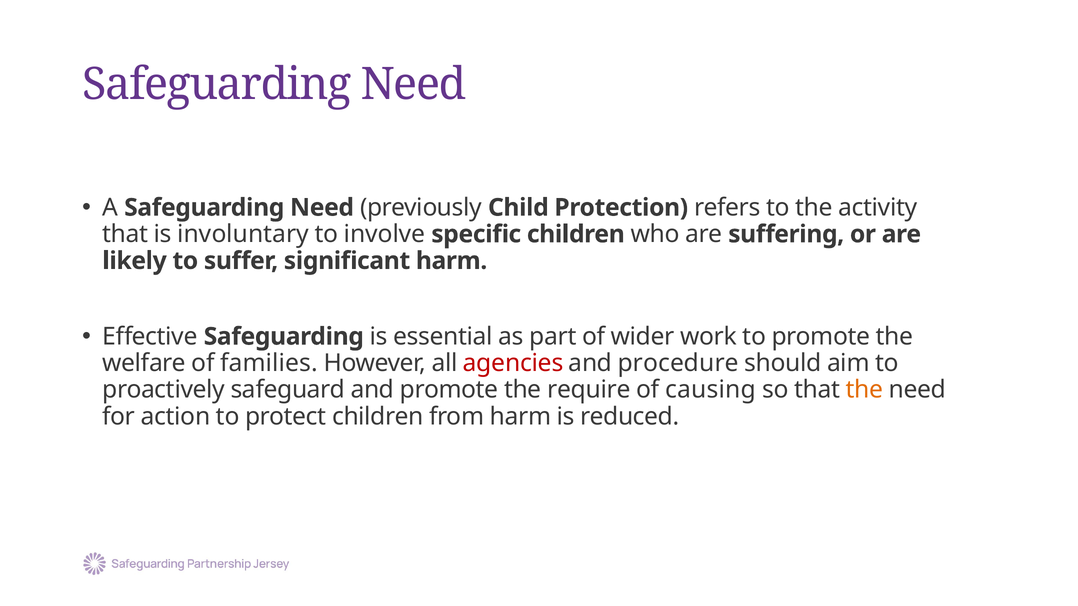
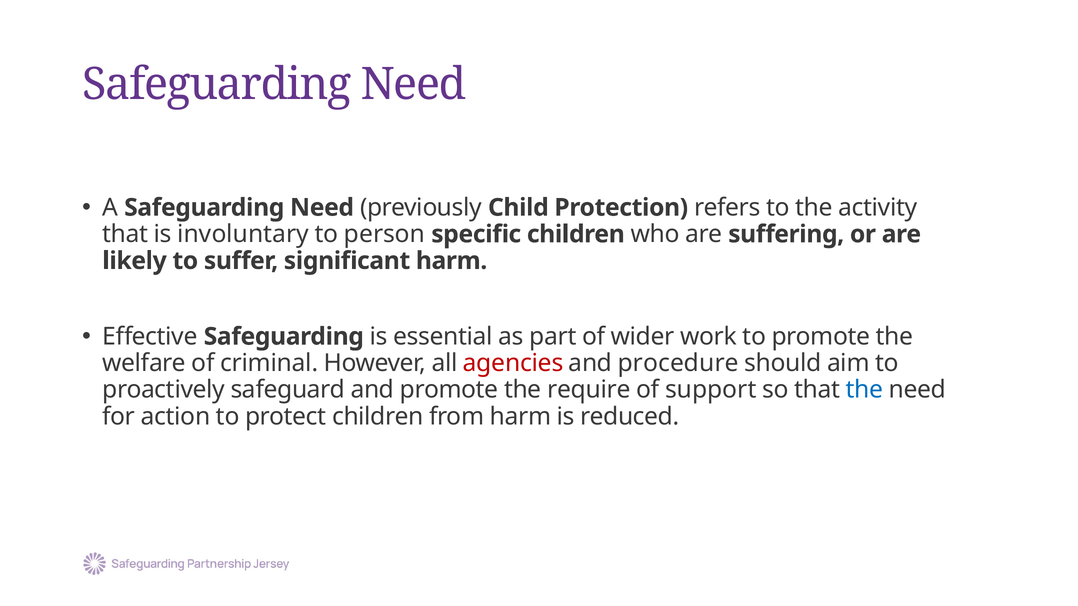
involve: involve -> person
families: families -> criminal
causing: causing -> support
the at (864, 390) colour: orange -> blue
